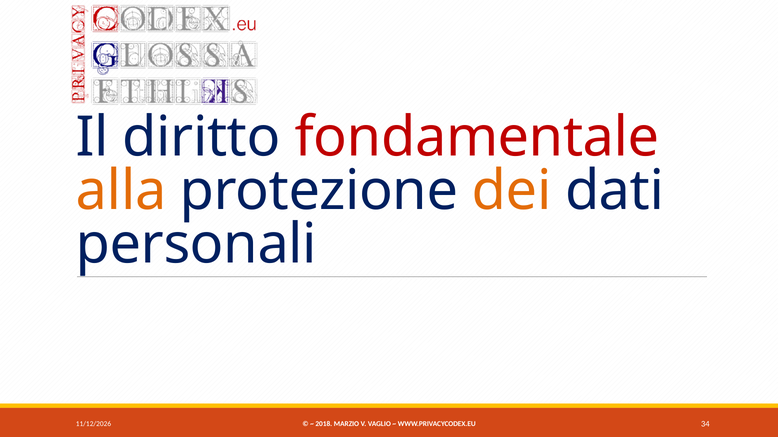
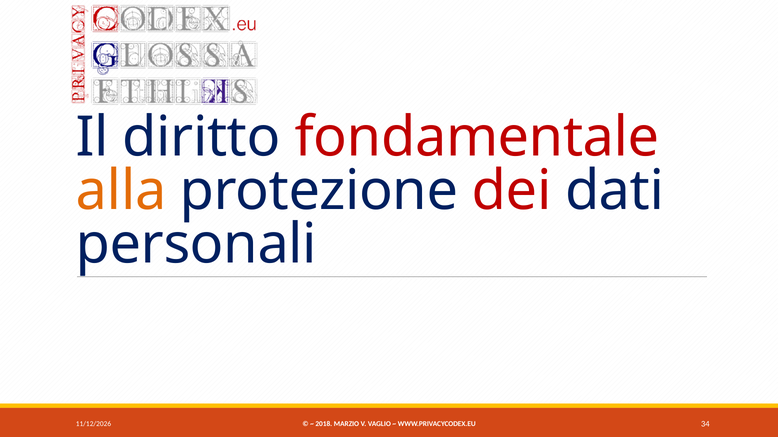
dei colour: orange -> red
